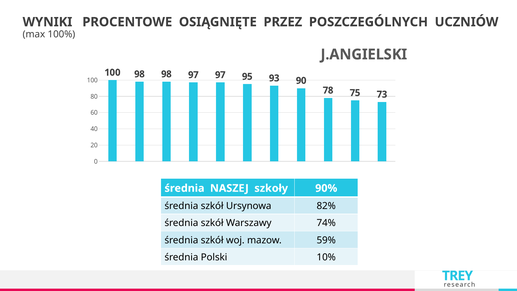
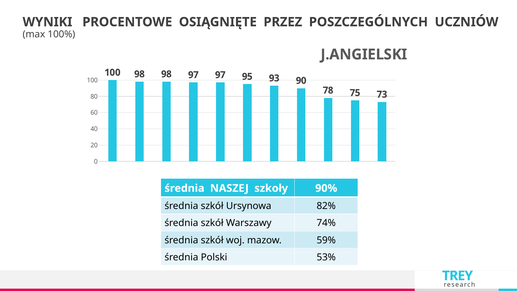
10%: 10% -> 53%
